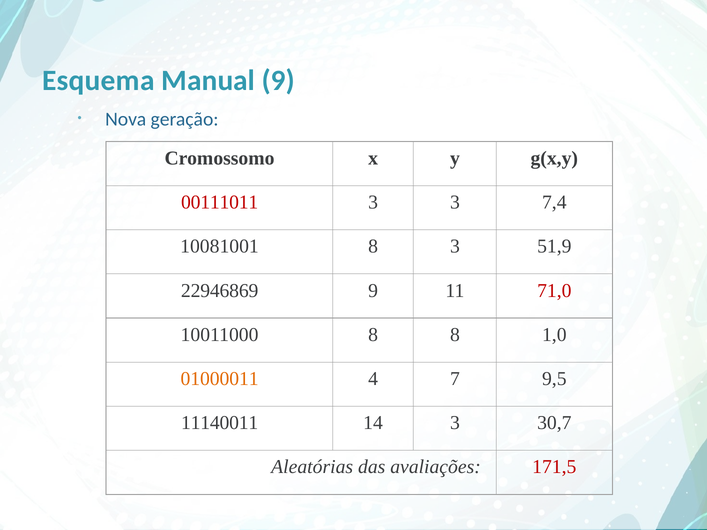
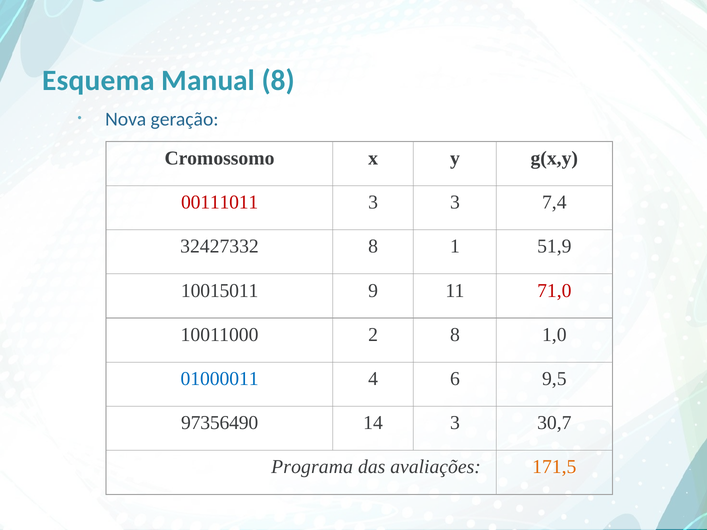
Manual 9: 9 -> 8
10081001: 10081001 -> 32427332
8 3: 3 -> 1
22946869: 22946869 -> 10015011
10011000 8: 8 -> 2
01000011 colour: orange -> blue
7: 7 -> 6
11140011: 11140011 -> 97356490
Aleatórias: Aleatórias -> Programa
171,5 colour: red -> orange
